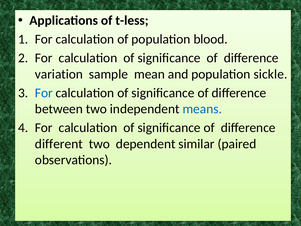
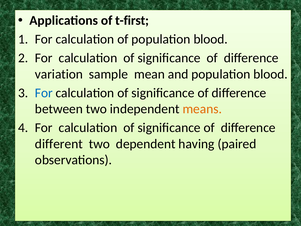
t-less: t-less -> t-first
and population sickle: sickle -> blood
means colour: blue -> orange
similar: similar -> having
